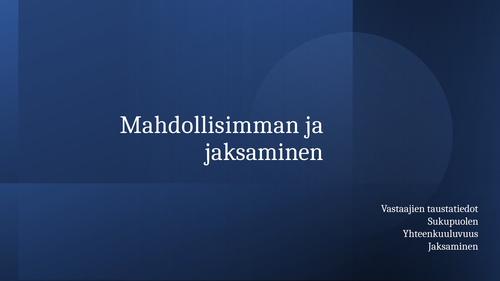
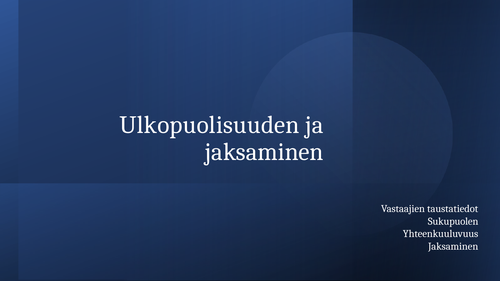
Mahdollisimman: Mahdollisimman -> Ulkopuolisuuden
